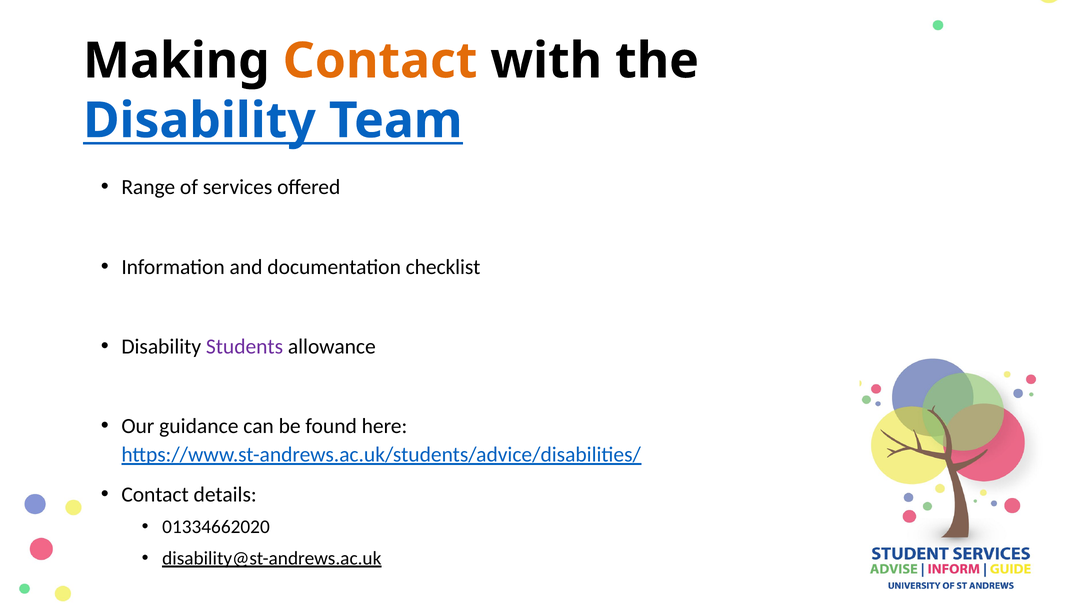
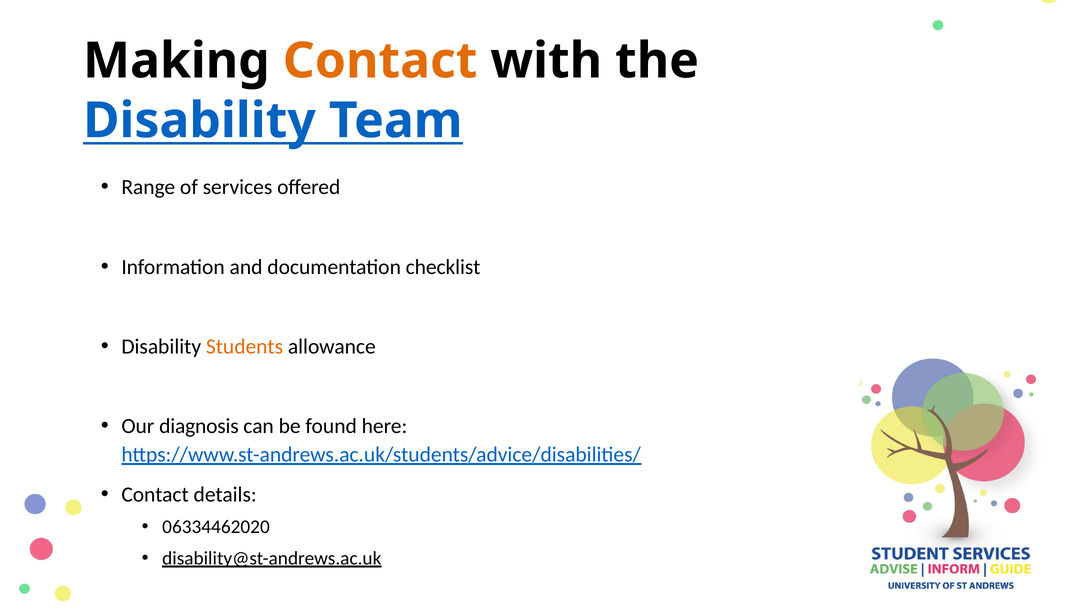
Students colour: purple -> orange
guidance: guidance -> diagnosis
01334662020: 01334662020 -> 06334462020
